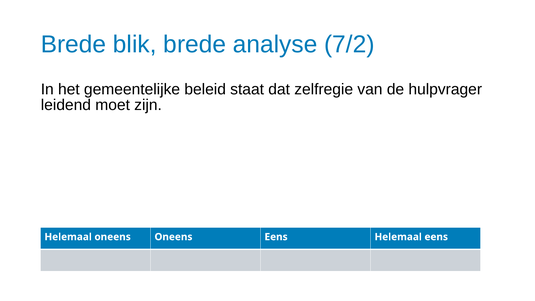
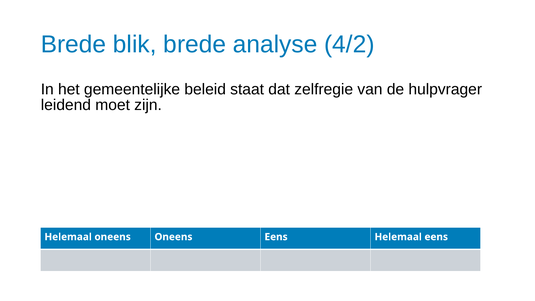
7/2: 7/2 -> 4/2
